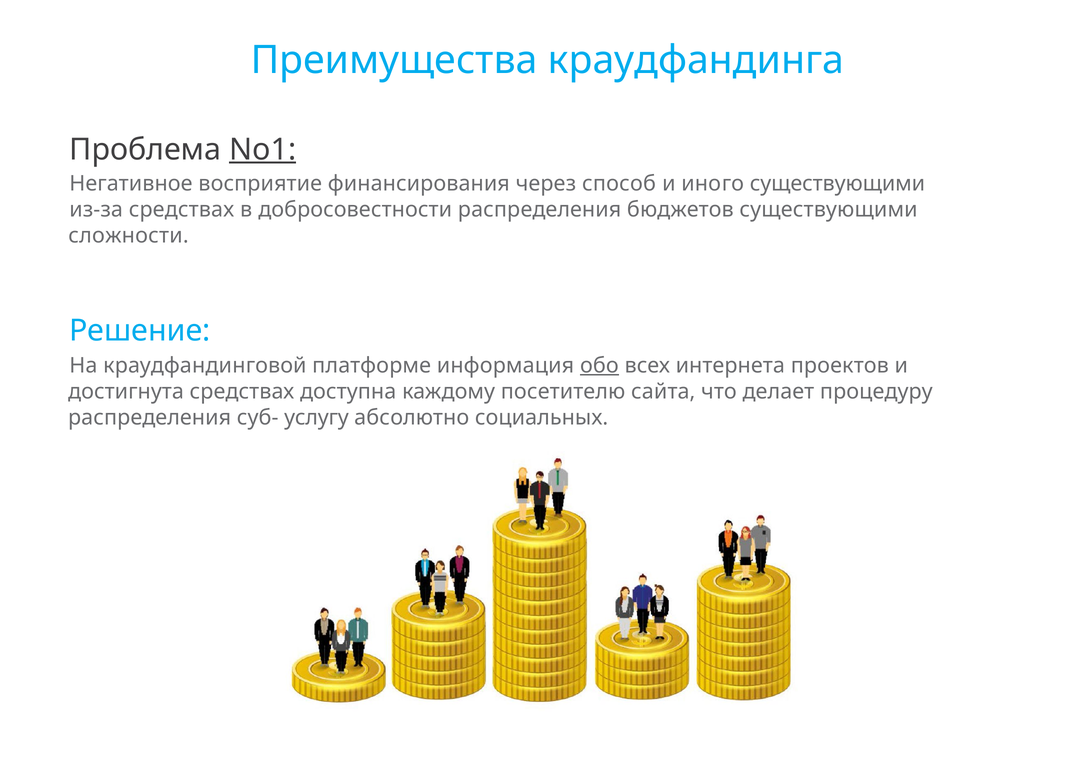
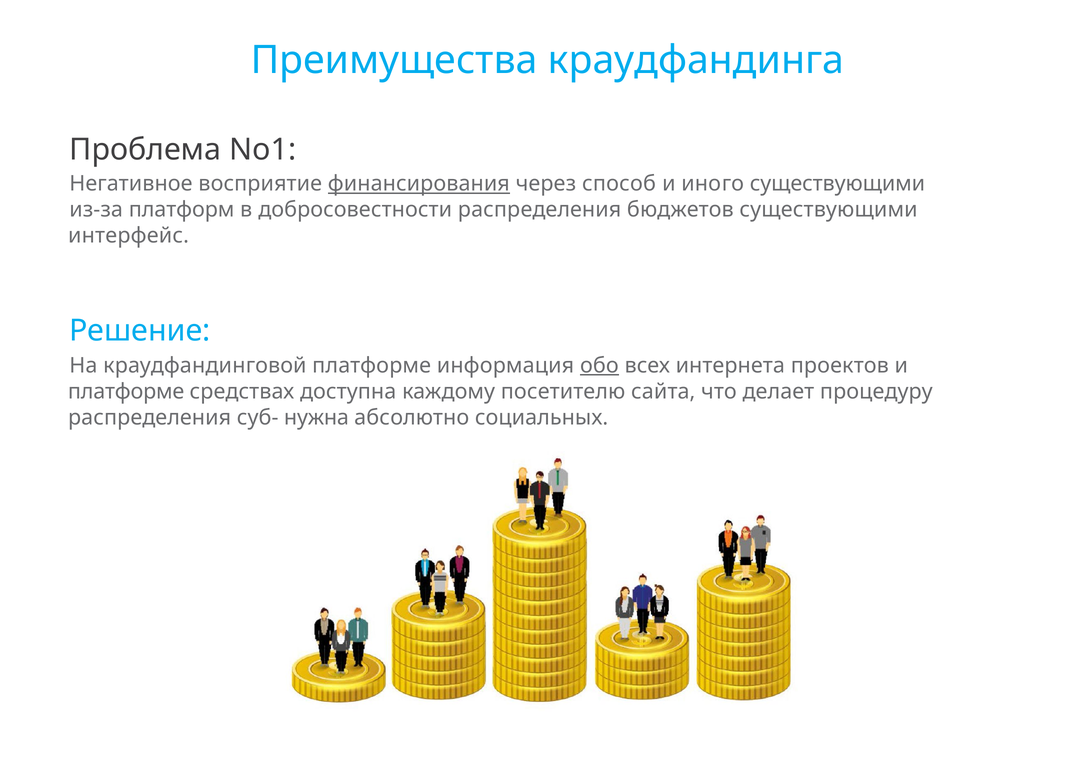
No1 underline: present -> none
финансирования underline: none -> present
из-за средствах: средствах -> платформ
сложности: сложности -> интерфейс
достигнута at (126, 392): достигнута -> платформе
услугу: услугу -> нужна
